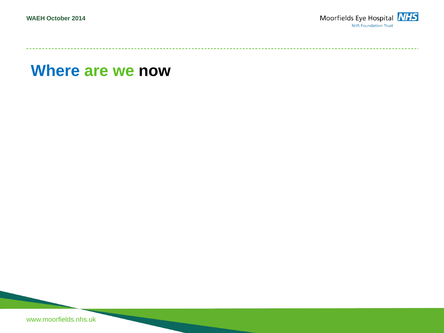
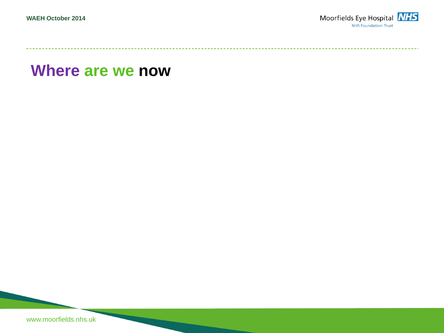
Where colour: blue -> purple
